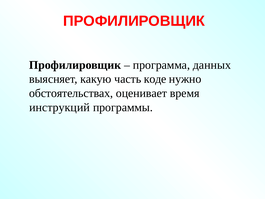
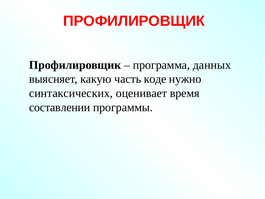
обстоятельствах: обстоятельствах -> синтаксических
инструкций: инструкций -> составлении
